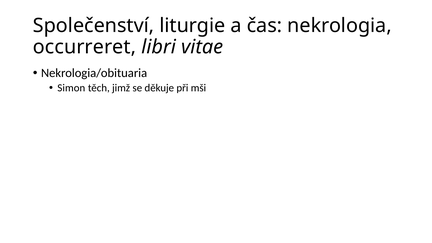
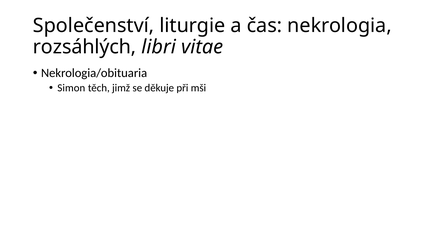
occurreret: occurreret -> rozsáhlých
